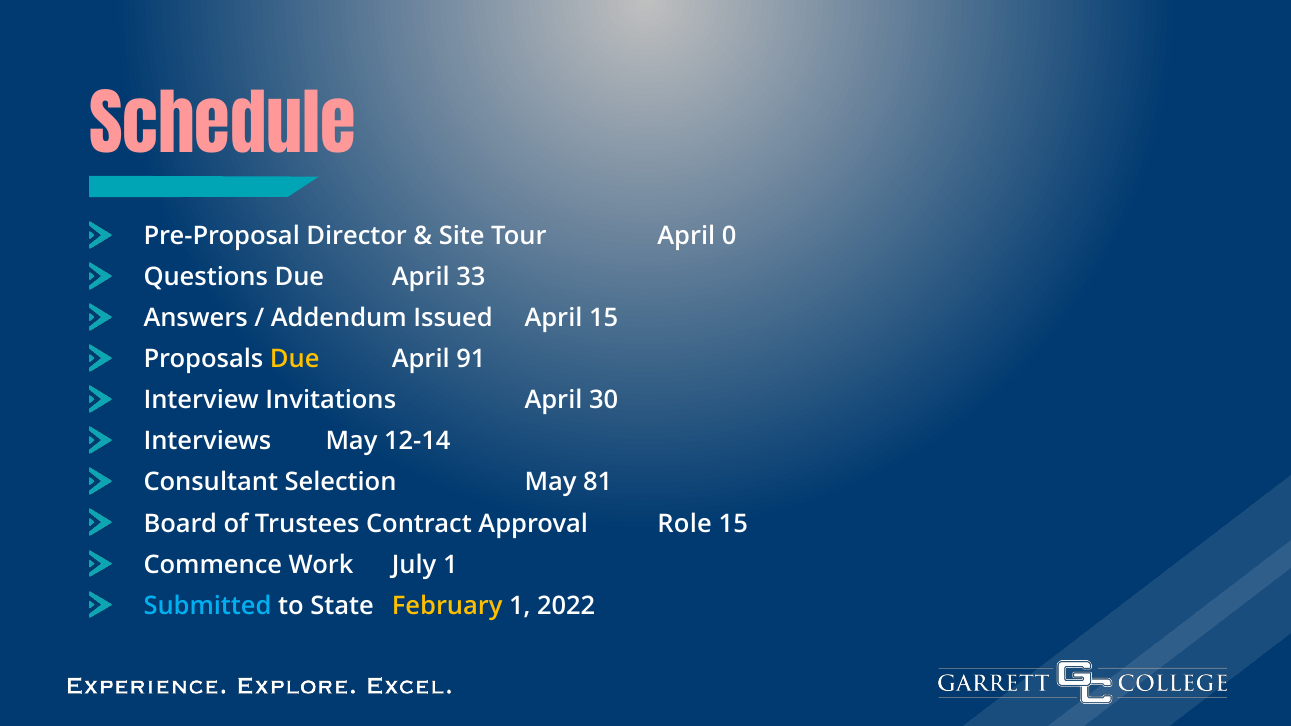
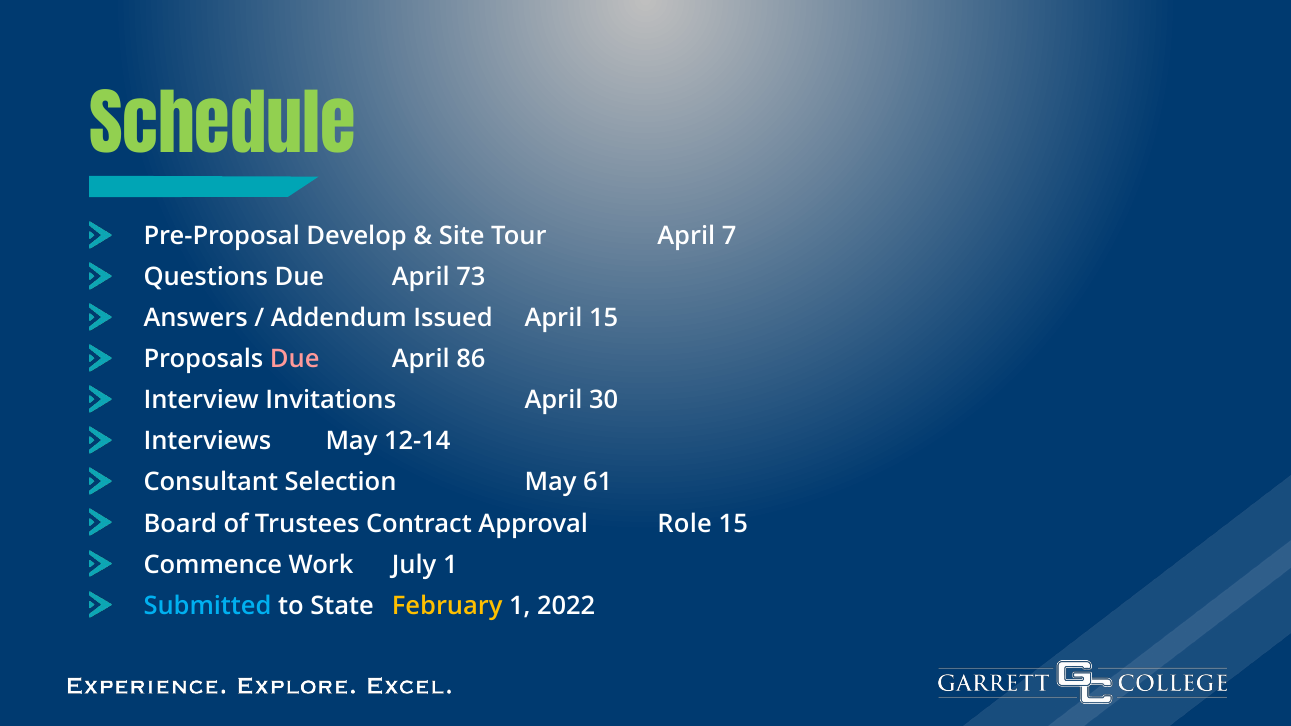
Schedule colour: pink -> light green
Director: Director -> Develop
0: 0 -> 7
33: 33 -> 73
Due at (295, 360) colour: yellow -> pink
91: 91 -> 86
81: 81 -> 61
